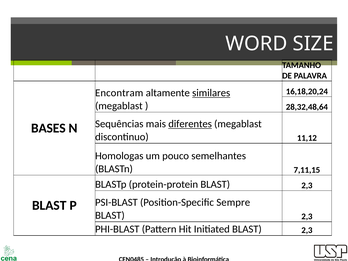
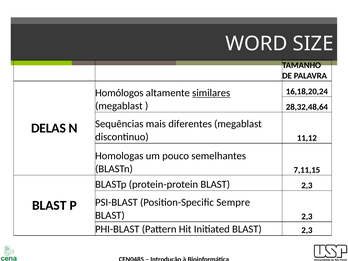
Encontram: Encontram -> Homólogos
diferentes underline: present -> none
BASES: BASES -> DELAS
